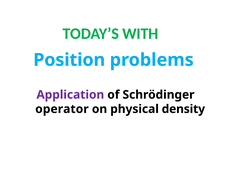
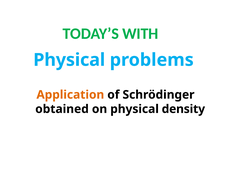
Position at (69, 60): Position -> Physical
Application colour: purple -> orange
operator: operator -> obtained
